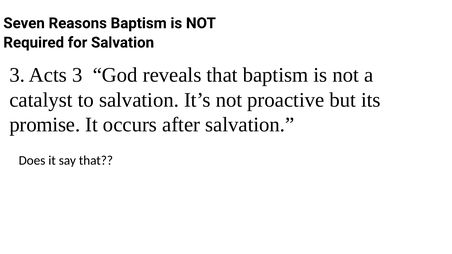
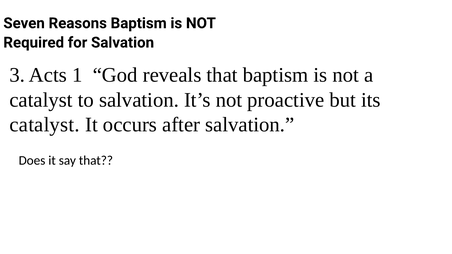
Acts 3: 3 -> 1
promise at (45, 125): promise -> catalyst
